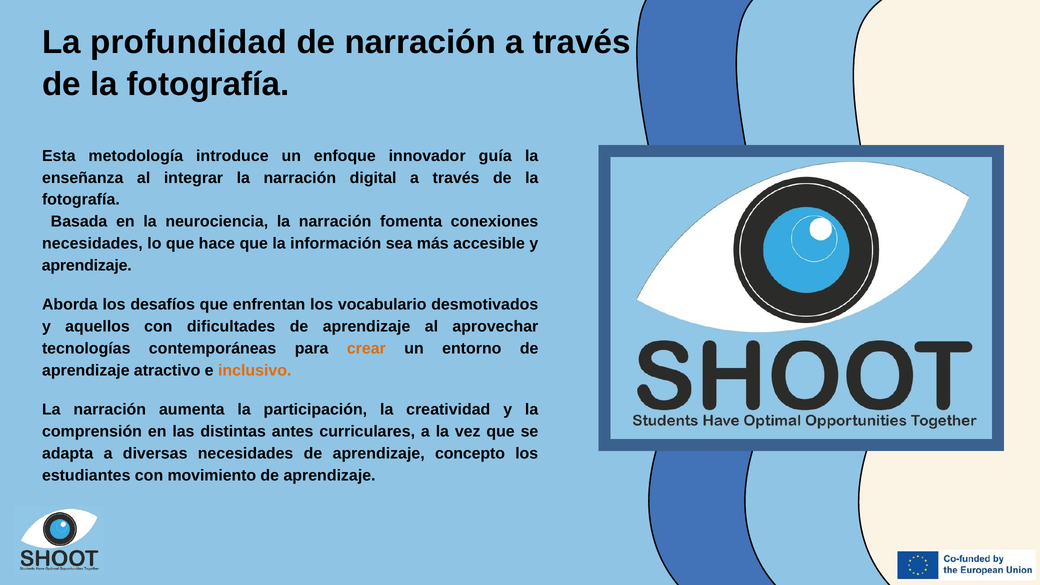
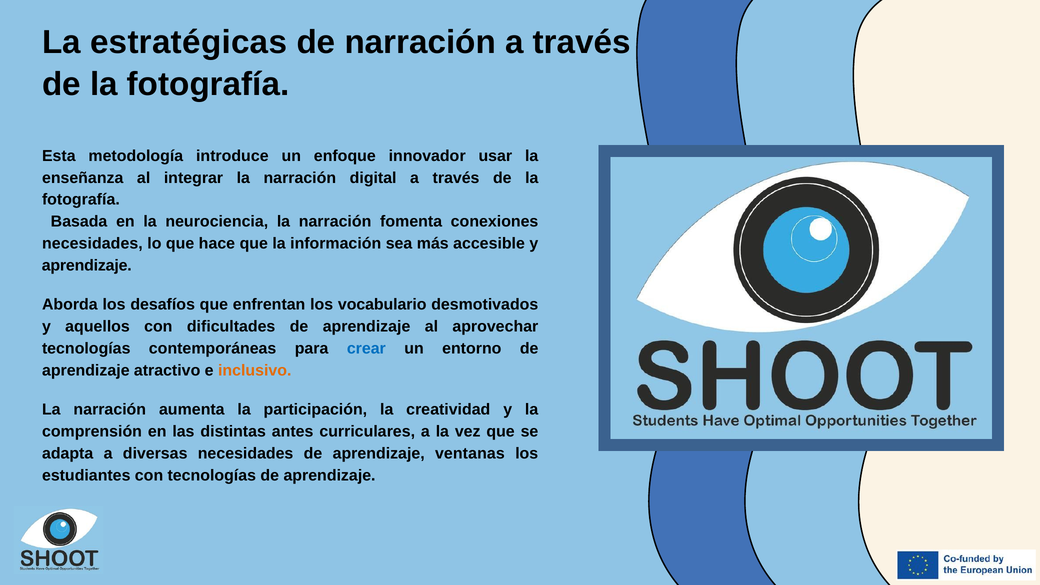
profundidad: profundidad -> estratégicas
guía: guía -> usar
crear colour: orange -> blue
concepto: concepto -> ventanas
con movimiento: movimiento -> tecnologías
